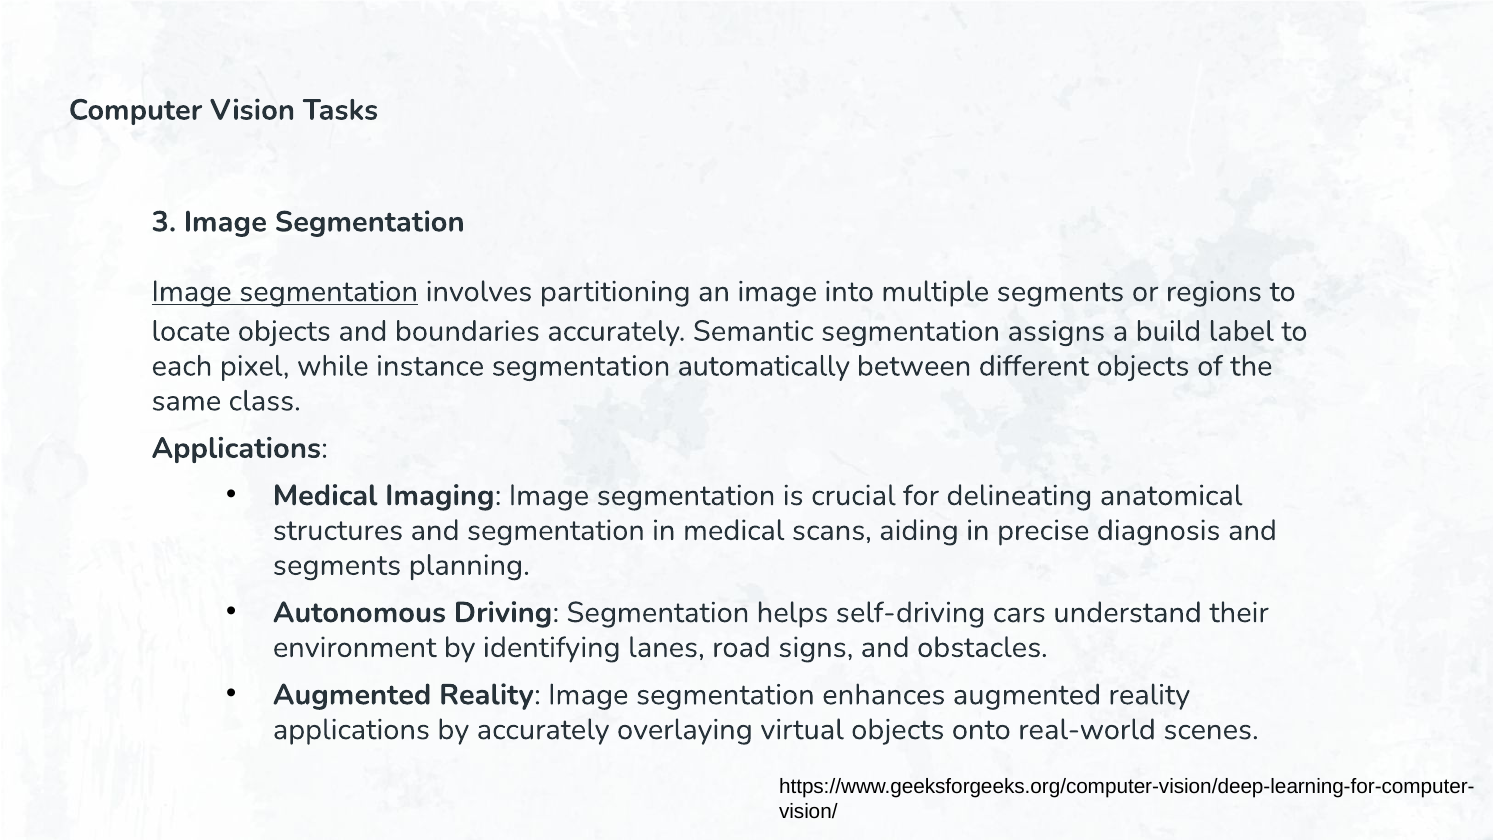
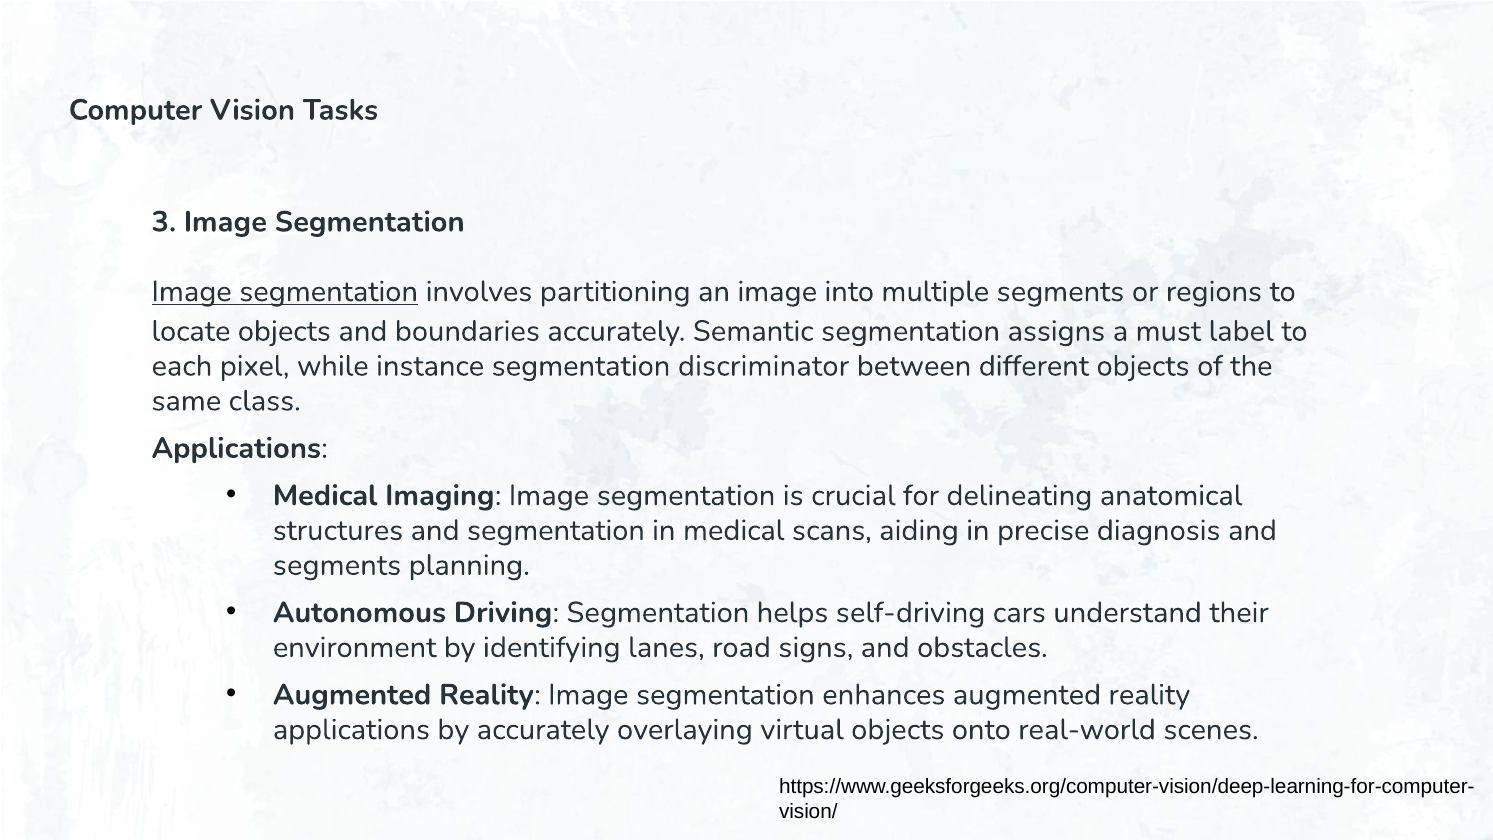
build: build -> must
automatically: automatically -> discriminator
